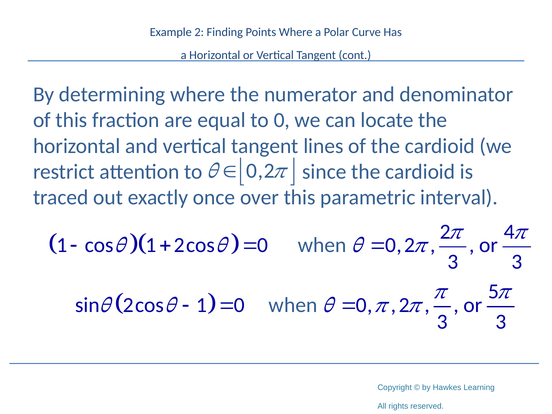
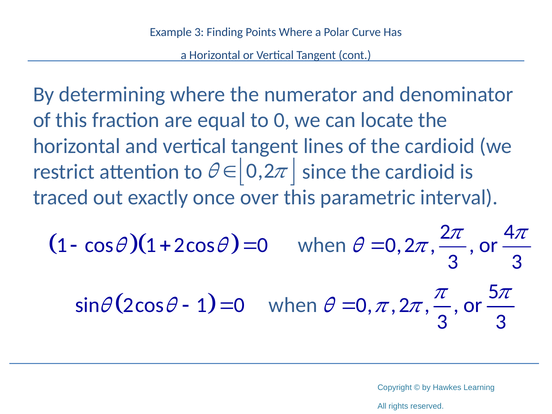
Example 2: 2 -> 3
